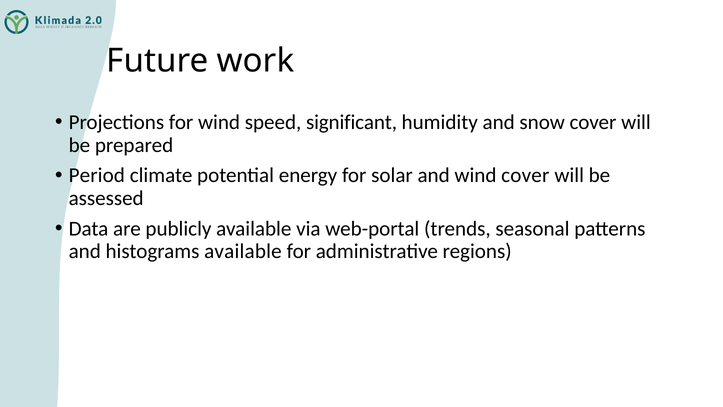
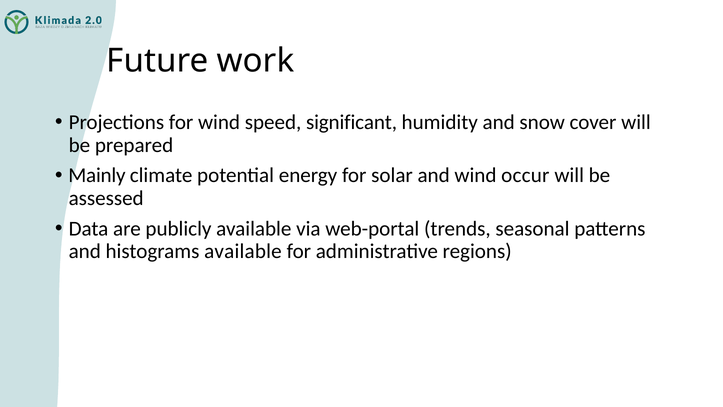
Period: Period -> Mainly
wind cover: cover -> occur
